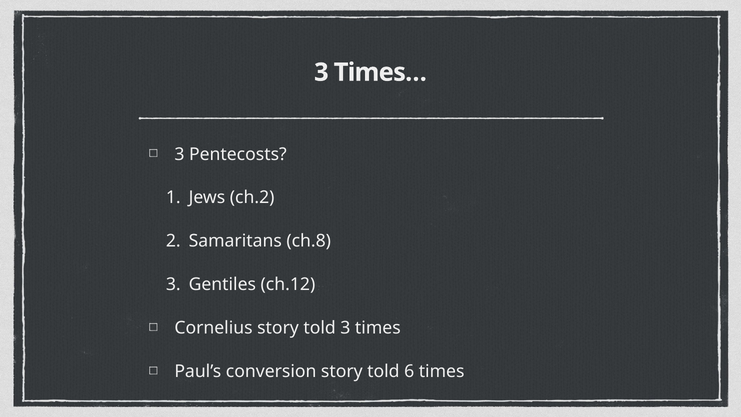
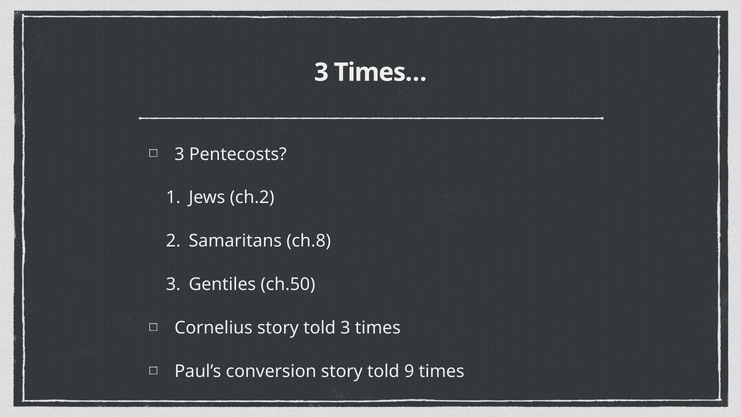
ch.12: ch.12 -> ch.50
6: 6 -> 9
